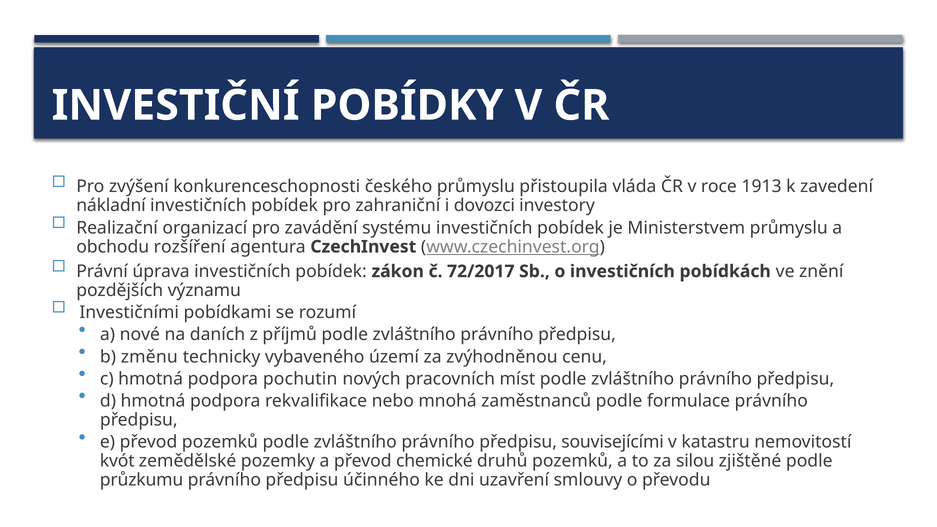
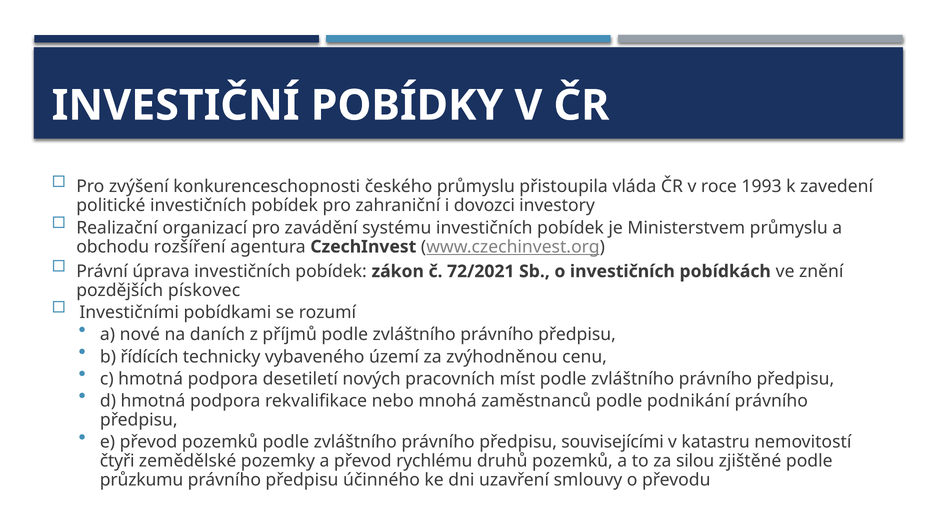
1913: 1913 -> 1993
nákladní: nákladní -> politické
72/2017: 72/2017 -> 72/2021
významu: významu -> pískovec
změnu: změnu -> řídících
pochutin: pochutin -> desetiletí
formulace: formulace -> podnikání
kvót: kvót -> čtyři
chemické: chemické -> rychlému
